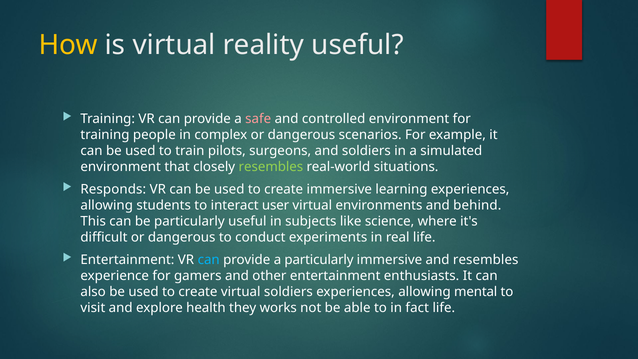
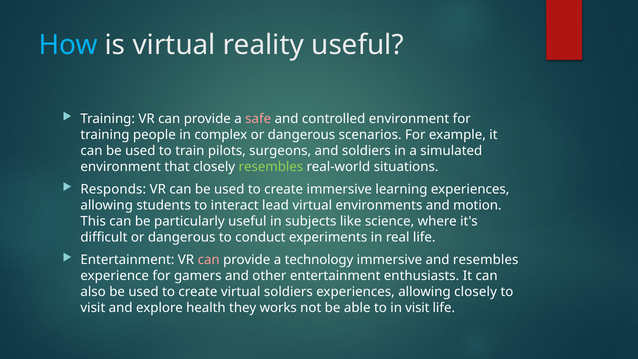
How colour: yellow -> light blue
user: user -> lead
behind: behind -> motion
can at (209, 260) colour: light blue -> pink
a particularly: particularly -> technology
allowing mental: mental -> closely
in fact: fact -> visit
